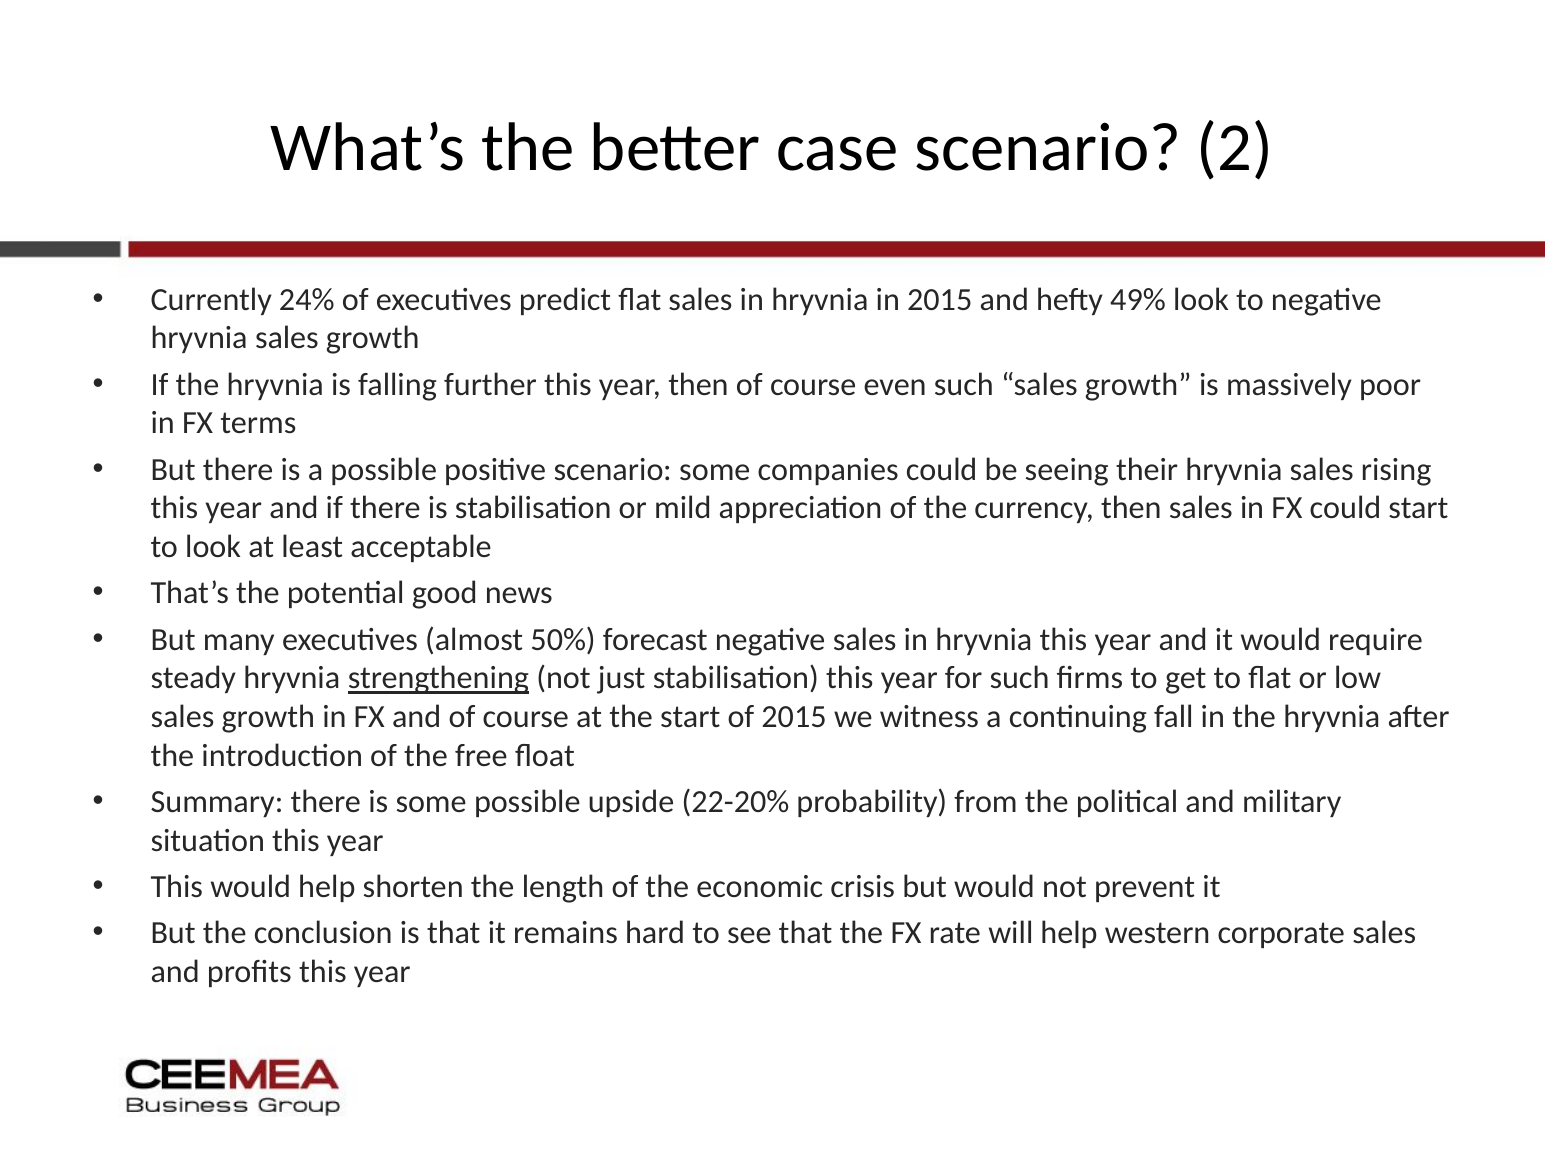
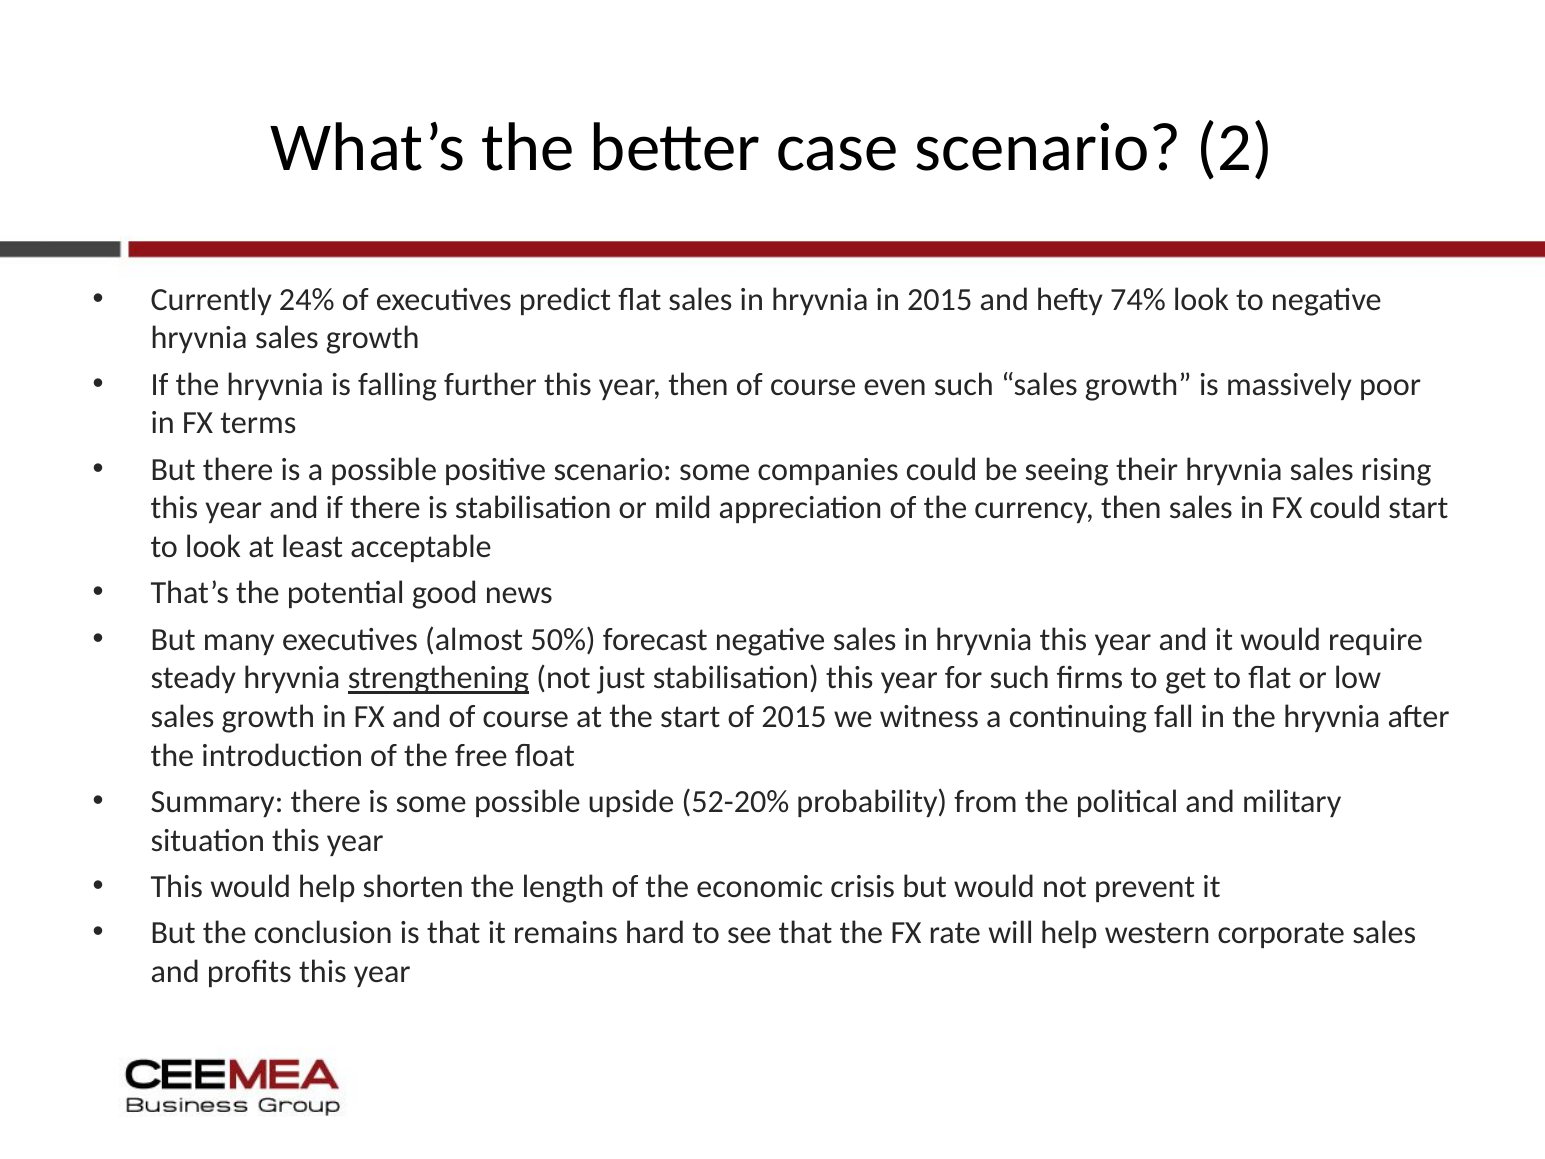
49%: 49% -> 74%
22-20%: 22-20% -> 52-20%
